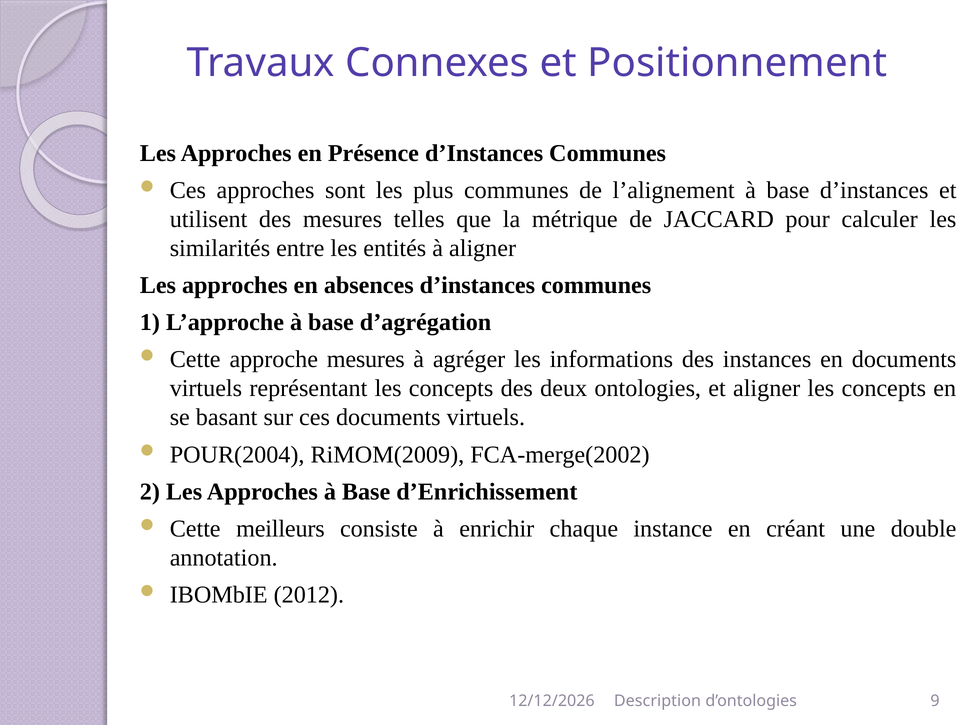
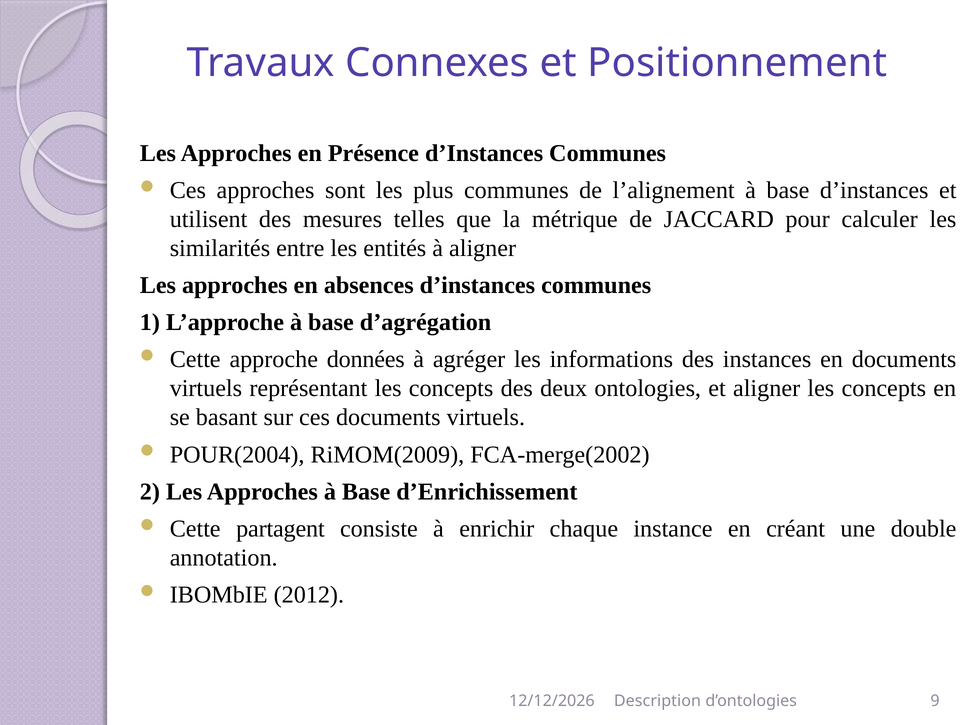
approche mesures: mesures -> données
meilleurs: meilleurs -> partagent
